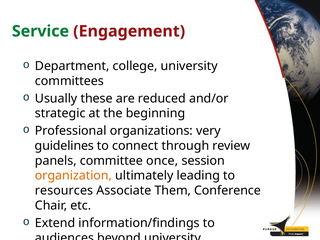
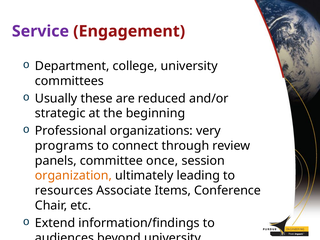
Service colour: green -> purple
guidelines: guidelines -> programs
Them: Them -> Items
